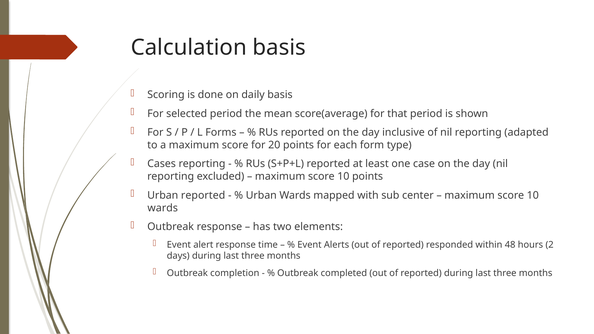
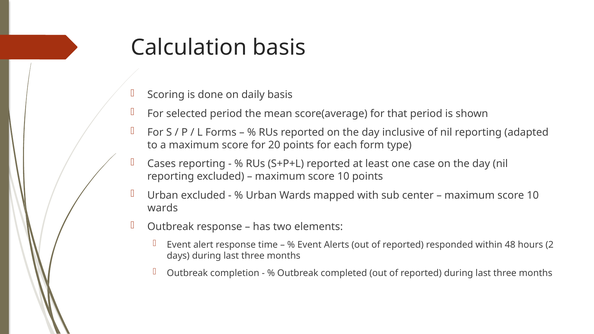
Urban reported: reported -> excluded
